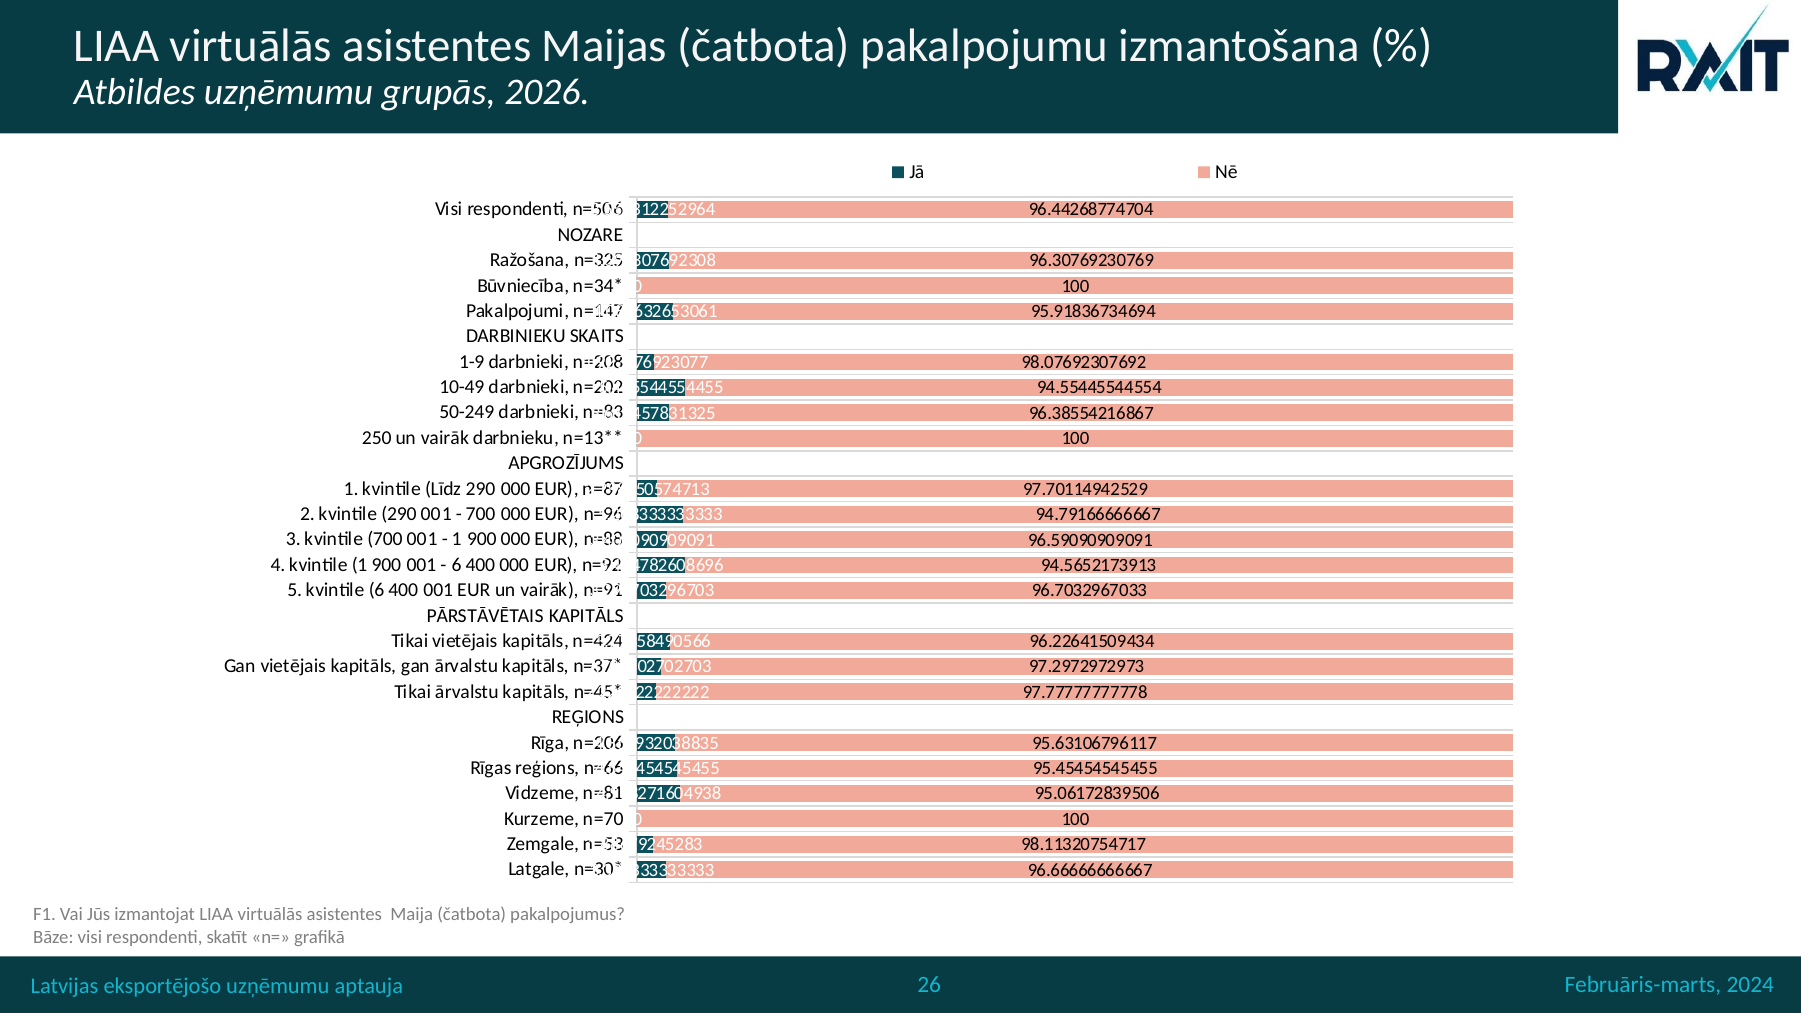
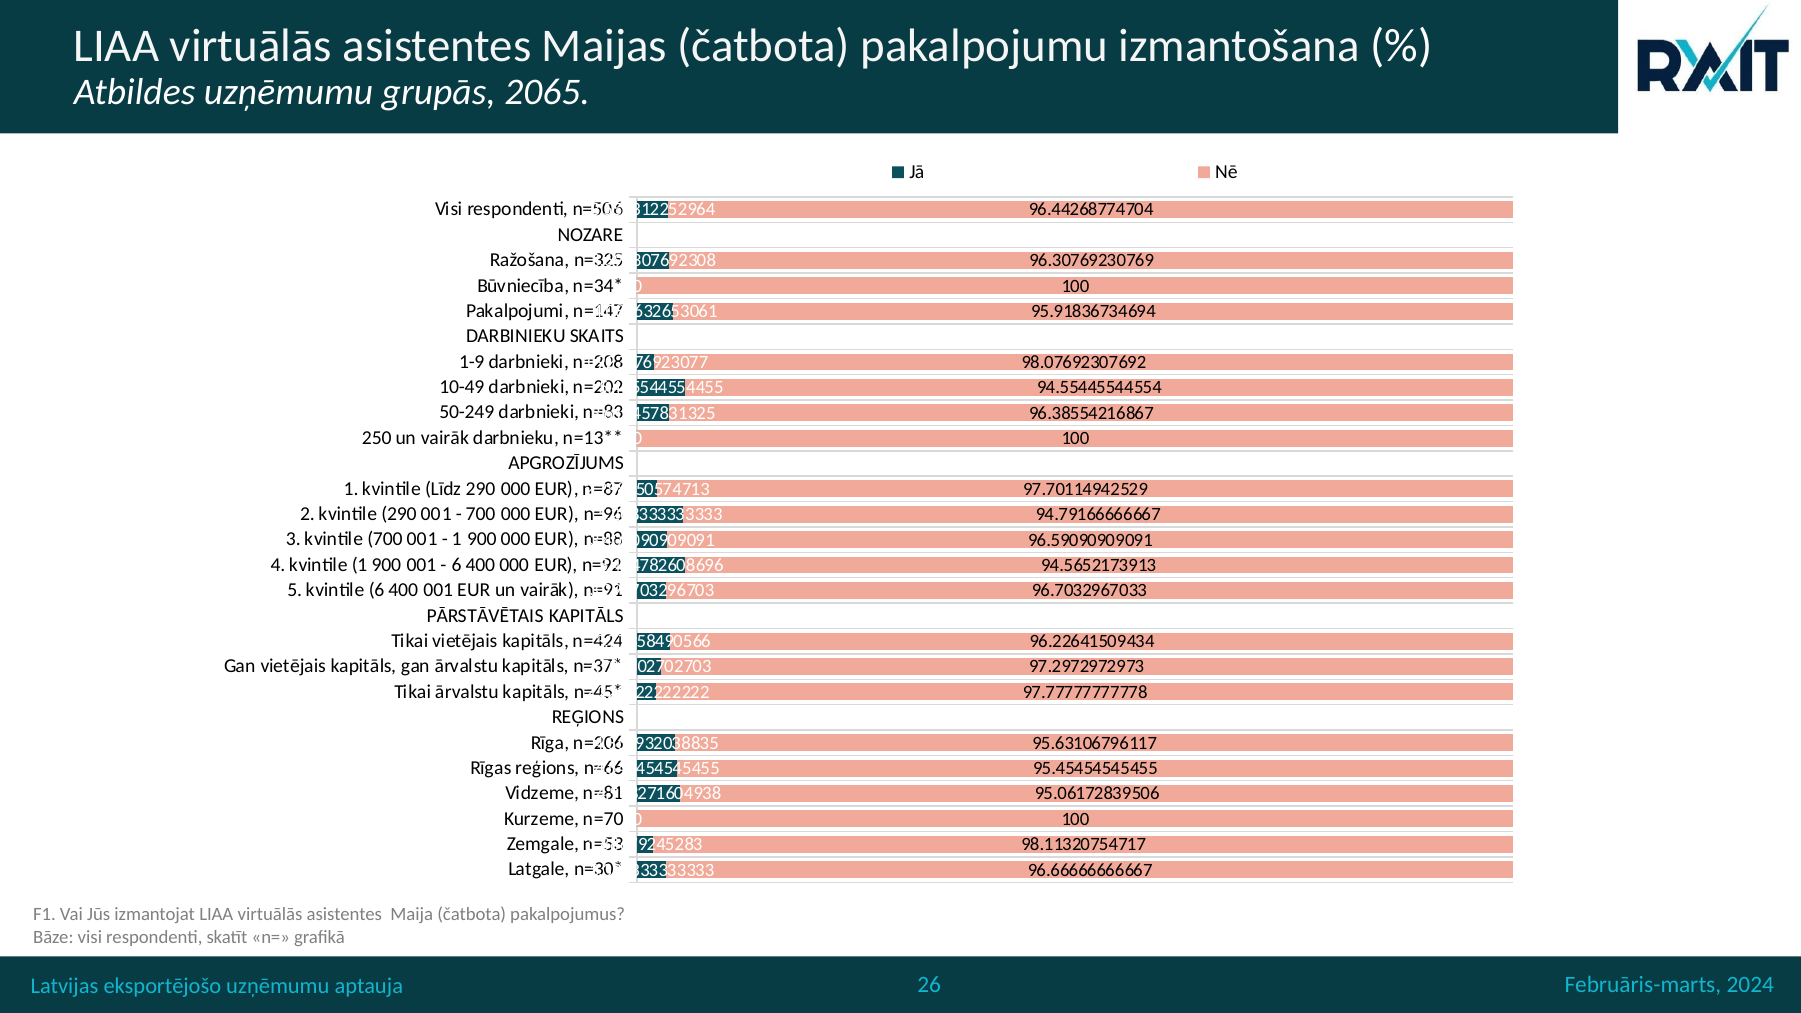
2026: 2026 -> 2065
